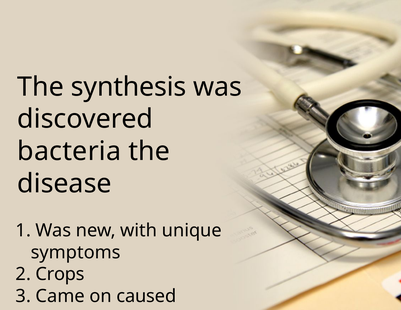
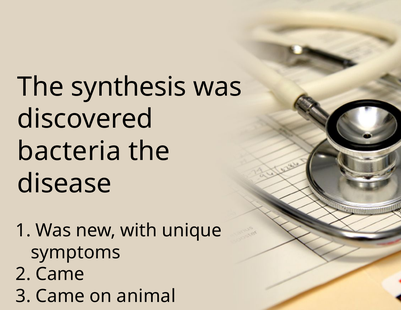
Crops at (60, 274): Crops -> Came
caused: caused -> animal
